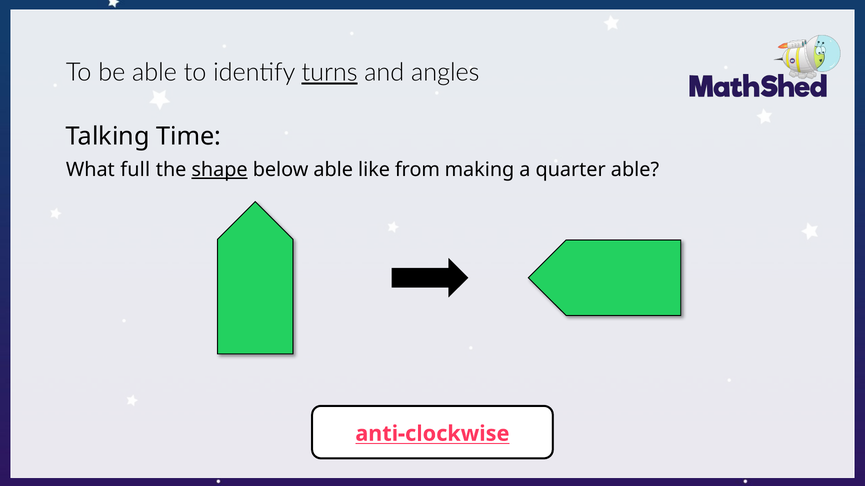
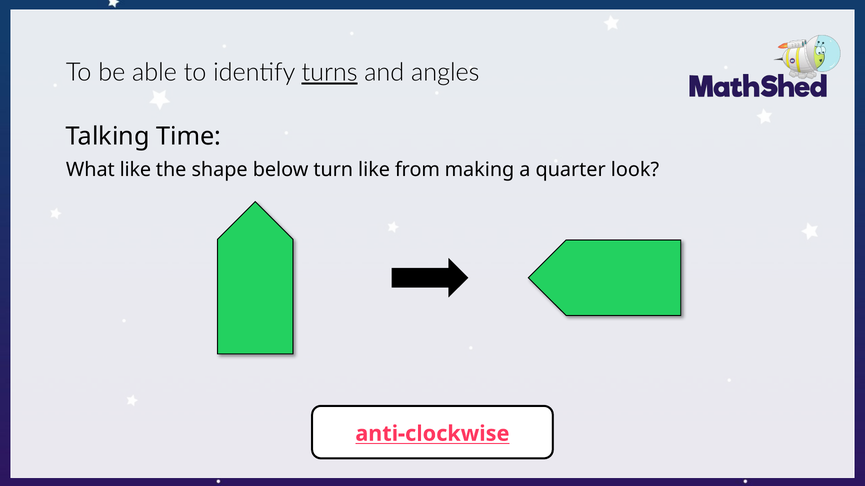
What full: full -> like
shape underline: present -> none
below able: able -> turn
quarter able: able -> look
